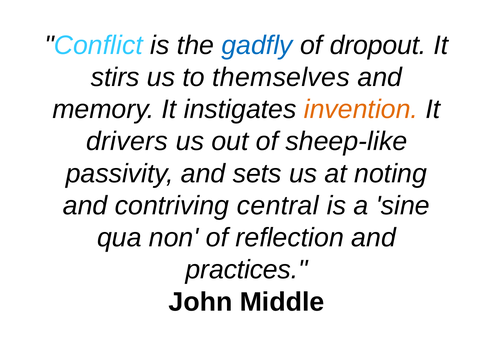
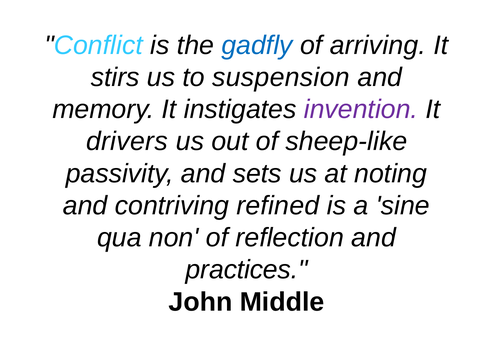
dropout: dropout -> arriving
themselves: themselves -> suspension
invention colour: orange -> purple
central: central -> refined
